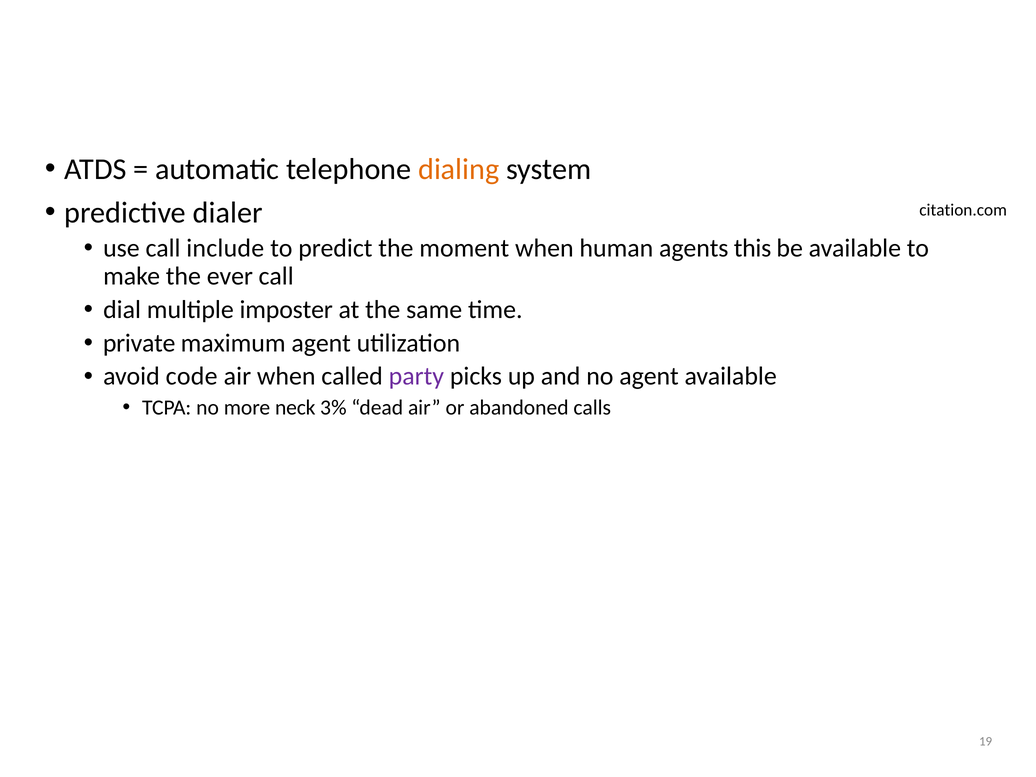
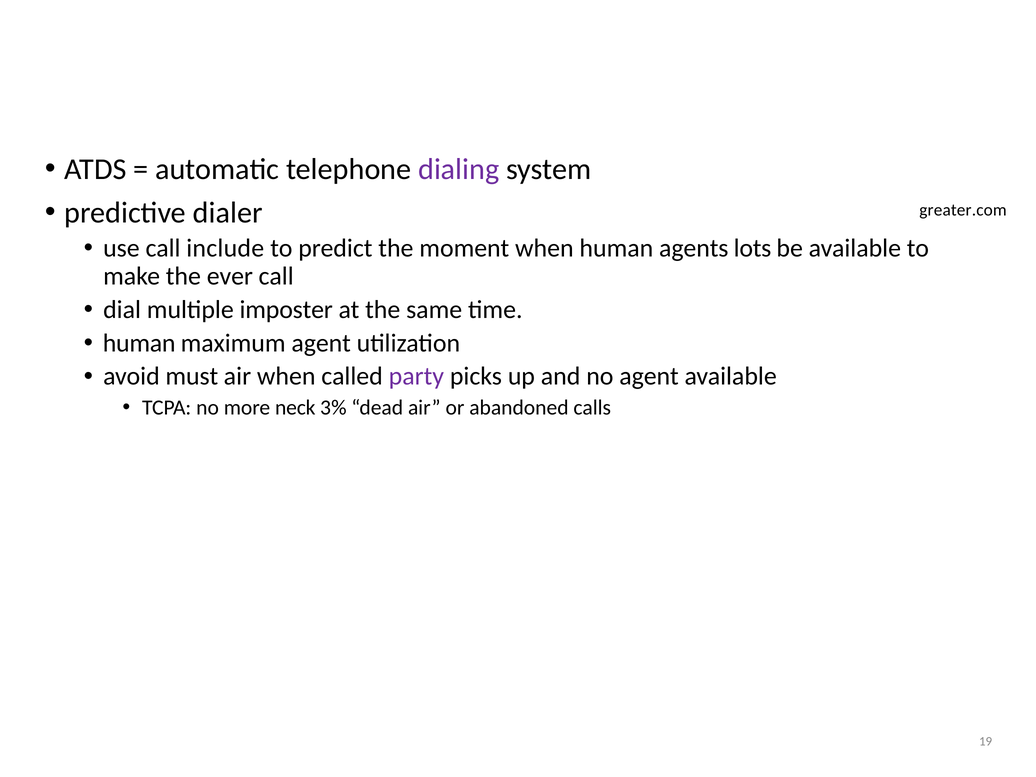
dialing colour: orange -> purple
citation.com: citation.com -> greater.com
this: this -> lots
private at (139, 343): private -> human
code: code -> must
